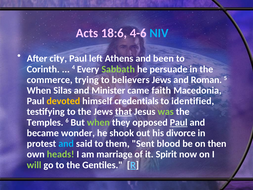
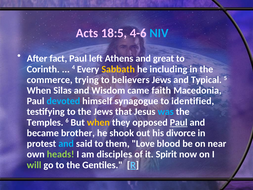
18:6: 18:6 -> 18:5
city: city -> fact
been: been -> great
Sabbath colour: light green -> yellow
persuade: persuade -> including
Roman: Roman -> Typical
Minister: Minister -> Wisdom
devoted colour: yellow -> light blue
credentials: credentials -> synagogue
that underline: present -> none
was colour: light green -> light blue
when at (98, 122) colour: light green -> yellow
wonder: wonder -> brother
Sent: Sent -> Love
then: then -> near
marriage: marriage -> disciples
